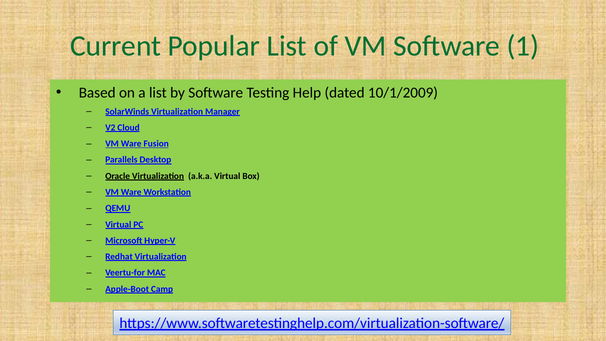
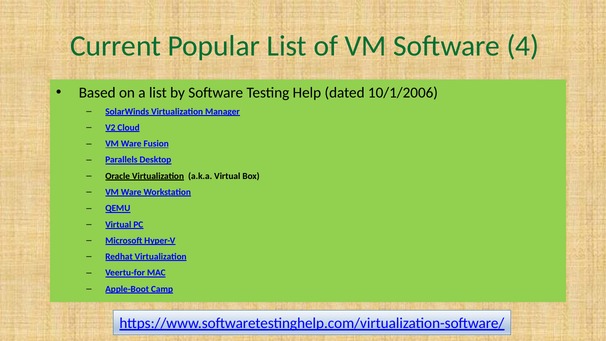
1: 1 -> 4
10/1/2009: 10/1/2009 -> 10/1/2006
